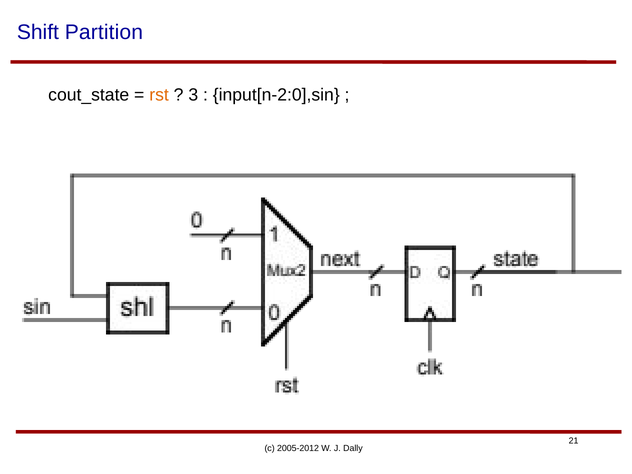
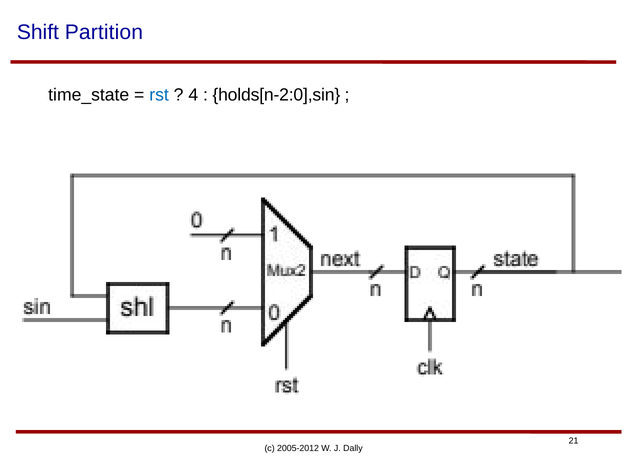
cout_state: cout_state -> time_state
rst colour: orange -> blue
3: 3 -> 4
input[n-2:0],sin: input[n-2:0],sin -> holds[n-2:0],sin
